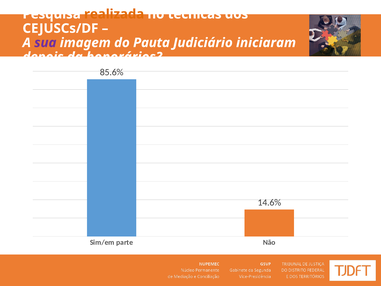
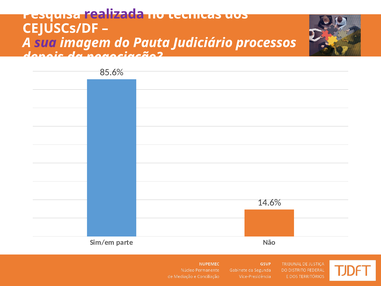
realizada colour: orange -> purple
iniciaram: iniciaram -> processos
honorários: honorários -> negociação
